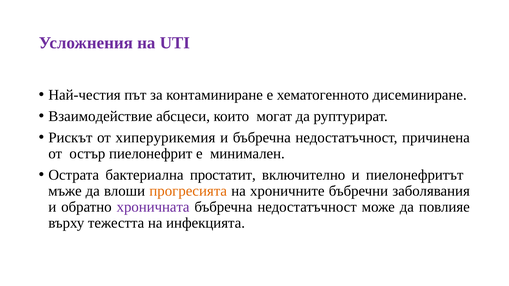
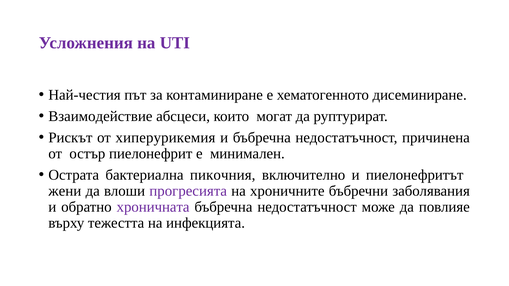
простатит: простатит -> пикочния
мъже: мъже -> жени
прогресията colour: orange -> purple
